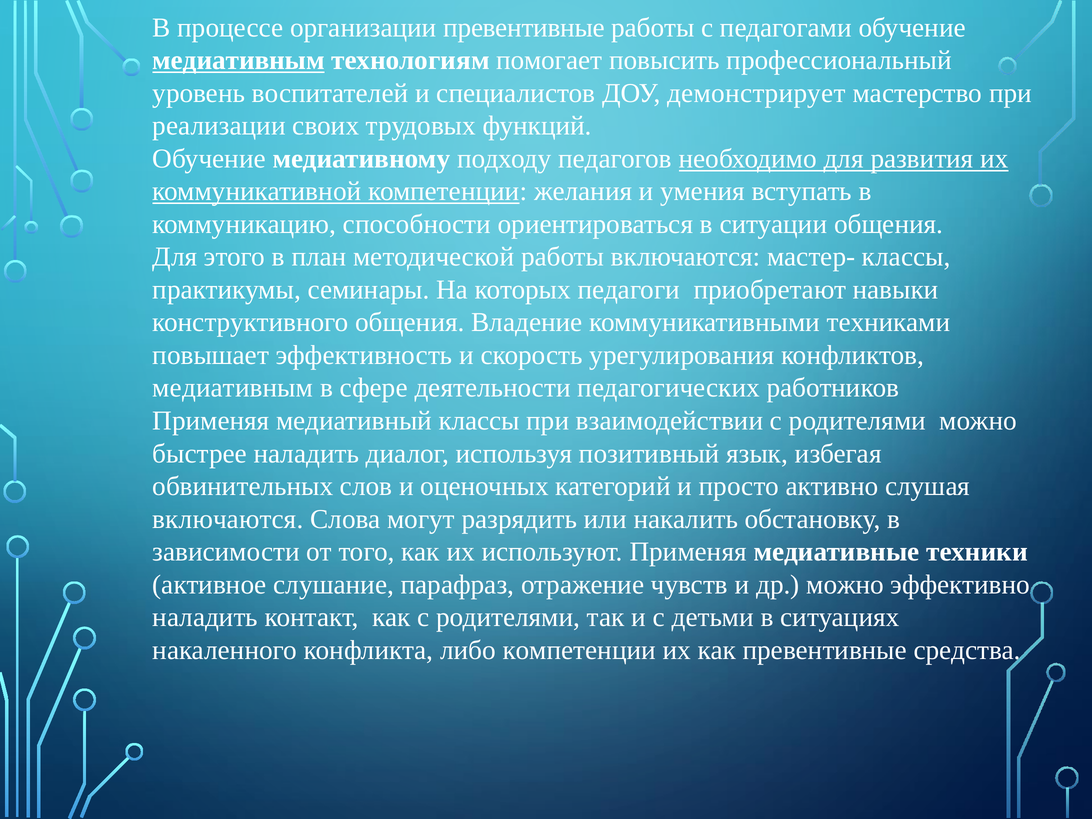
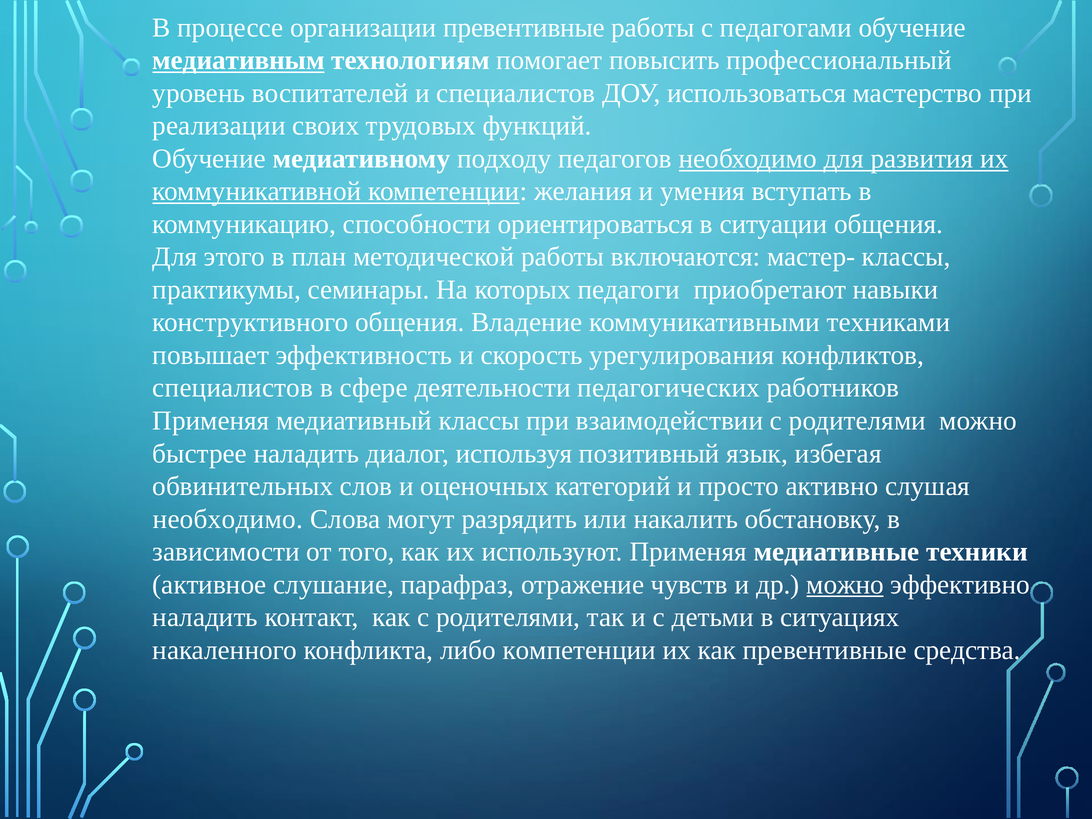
демонстрирует: демонстрирует -> использоваться
медиативным at (233, 388): медиативным -> специалистов
включаются at (228, 519): включаются -> необходимо
можно at (845, 585) underline: none -> present
